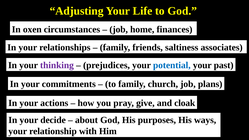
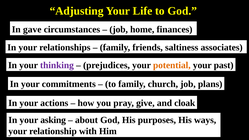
oxen: oxen -> gave
potential colour: blue -> orange
decide: decide -> asking
